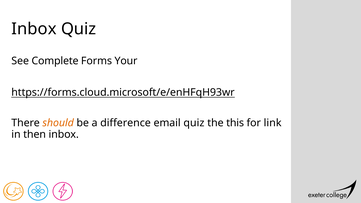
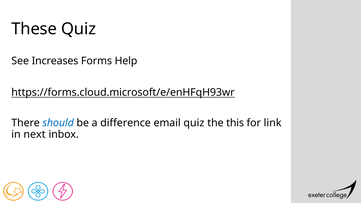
Inbox at (34, 29): Inbox -> These
Complete: Complete -> Increases
Your: Your -> Help
should colour: orange -> blue
then: then -> next
